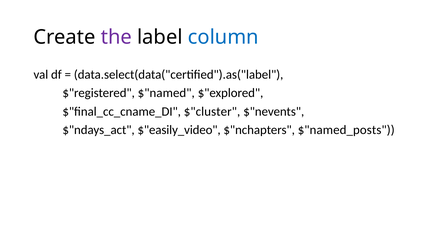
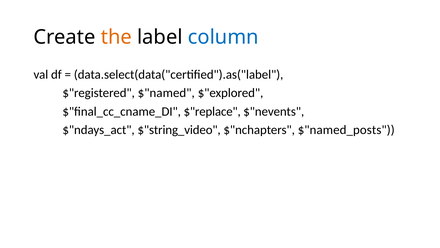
the colour: purple -> orange
$"cluster: $"cluster -> $"replace
$"easily_video: $"easily_video -> $"string_video
